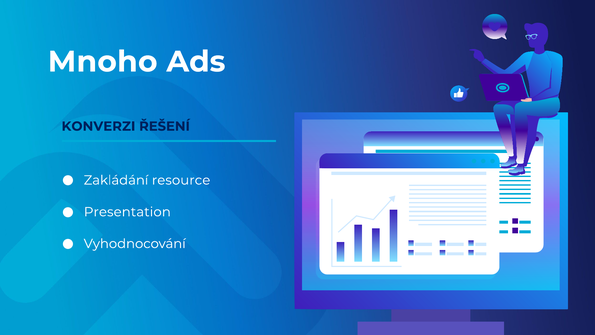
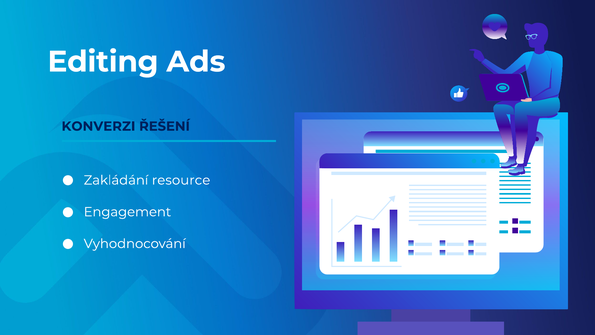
Mnoho: Mnoho -> Editing
Presentation: Presentation -> Engagement
